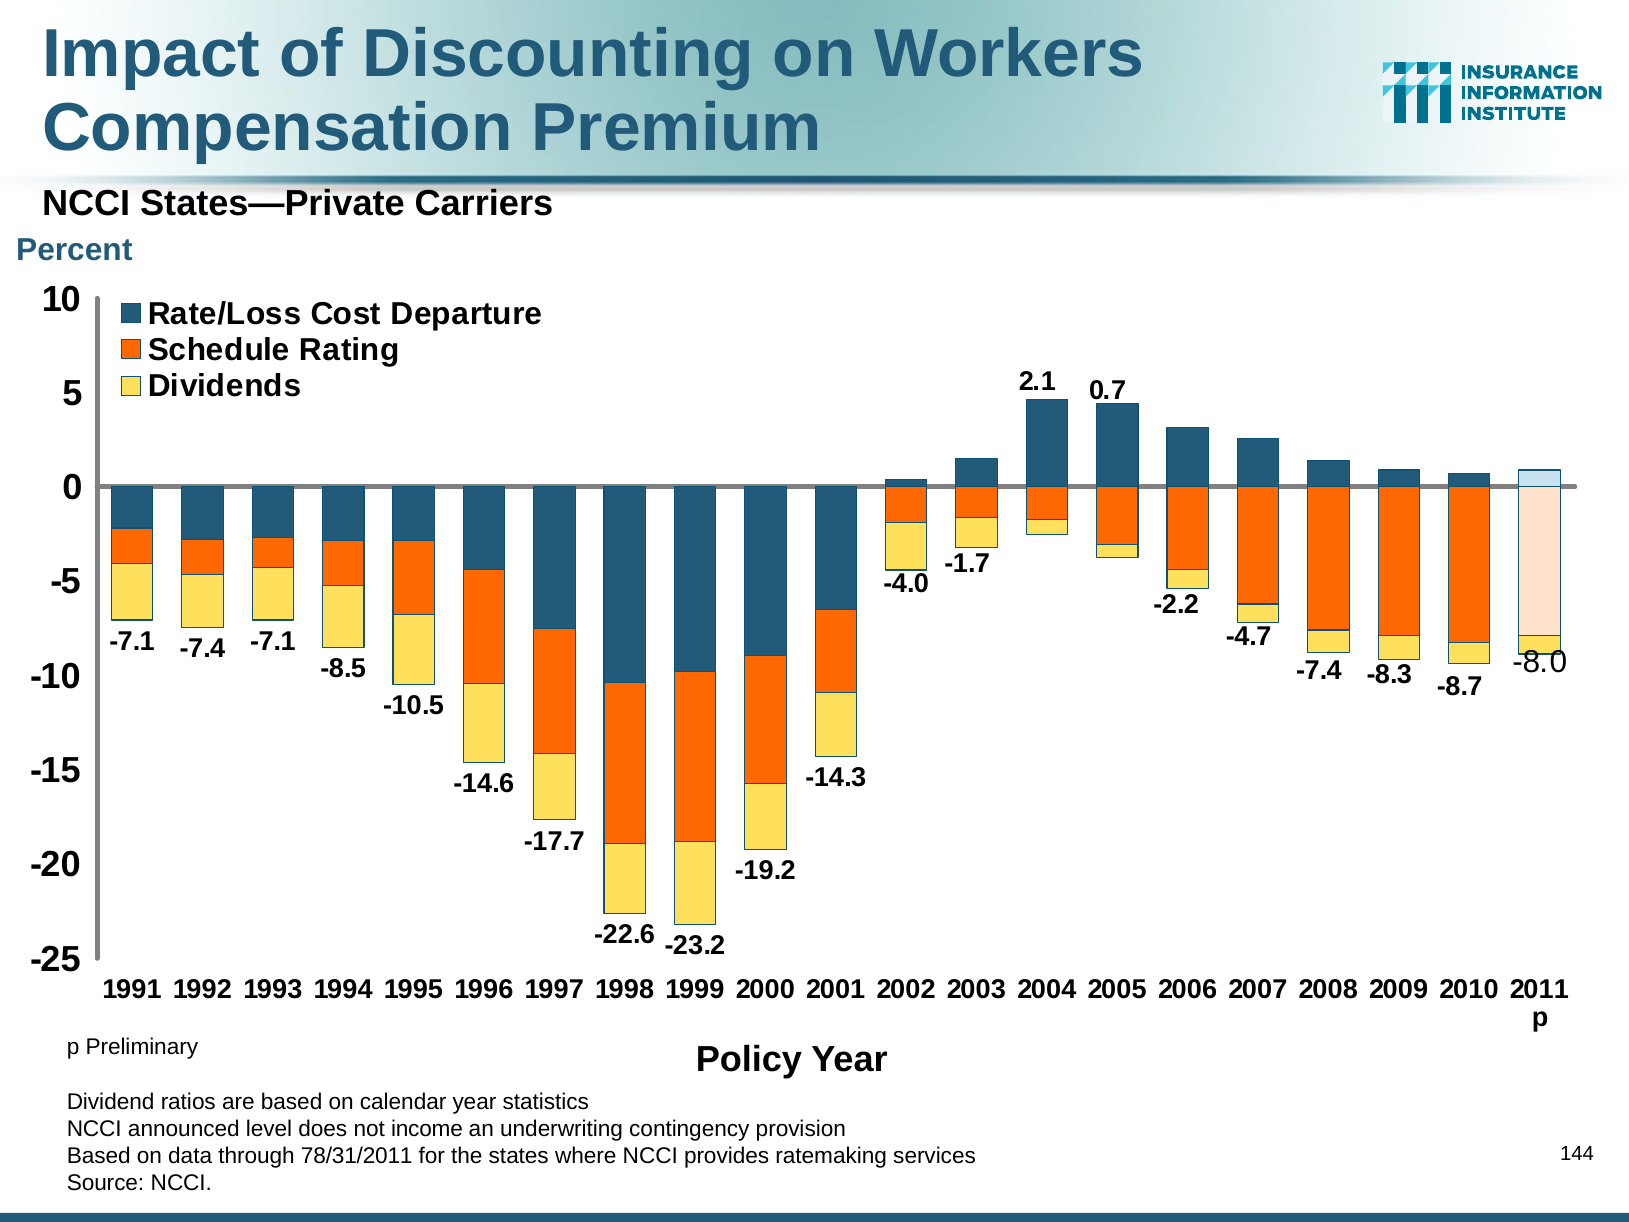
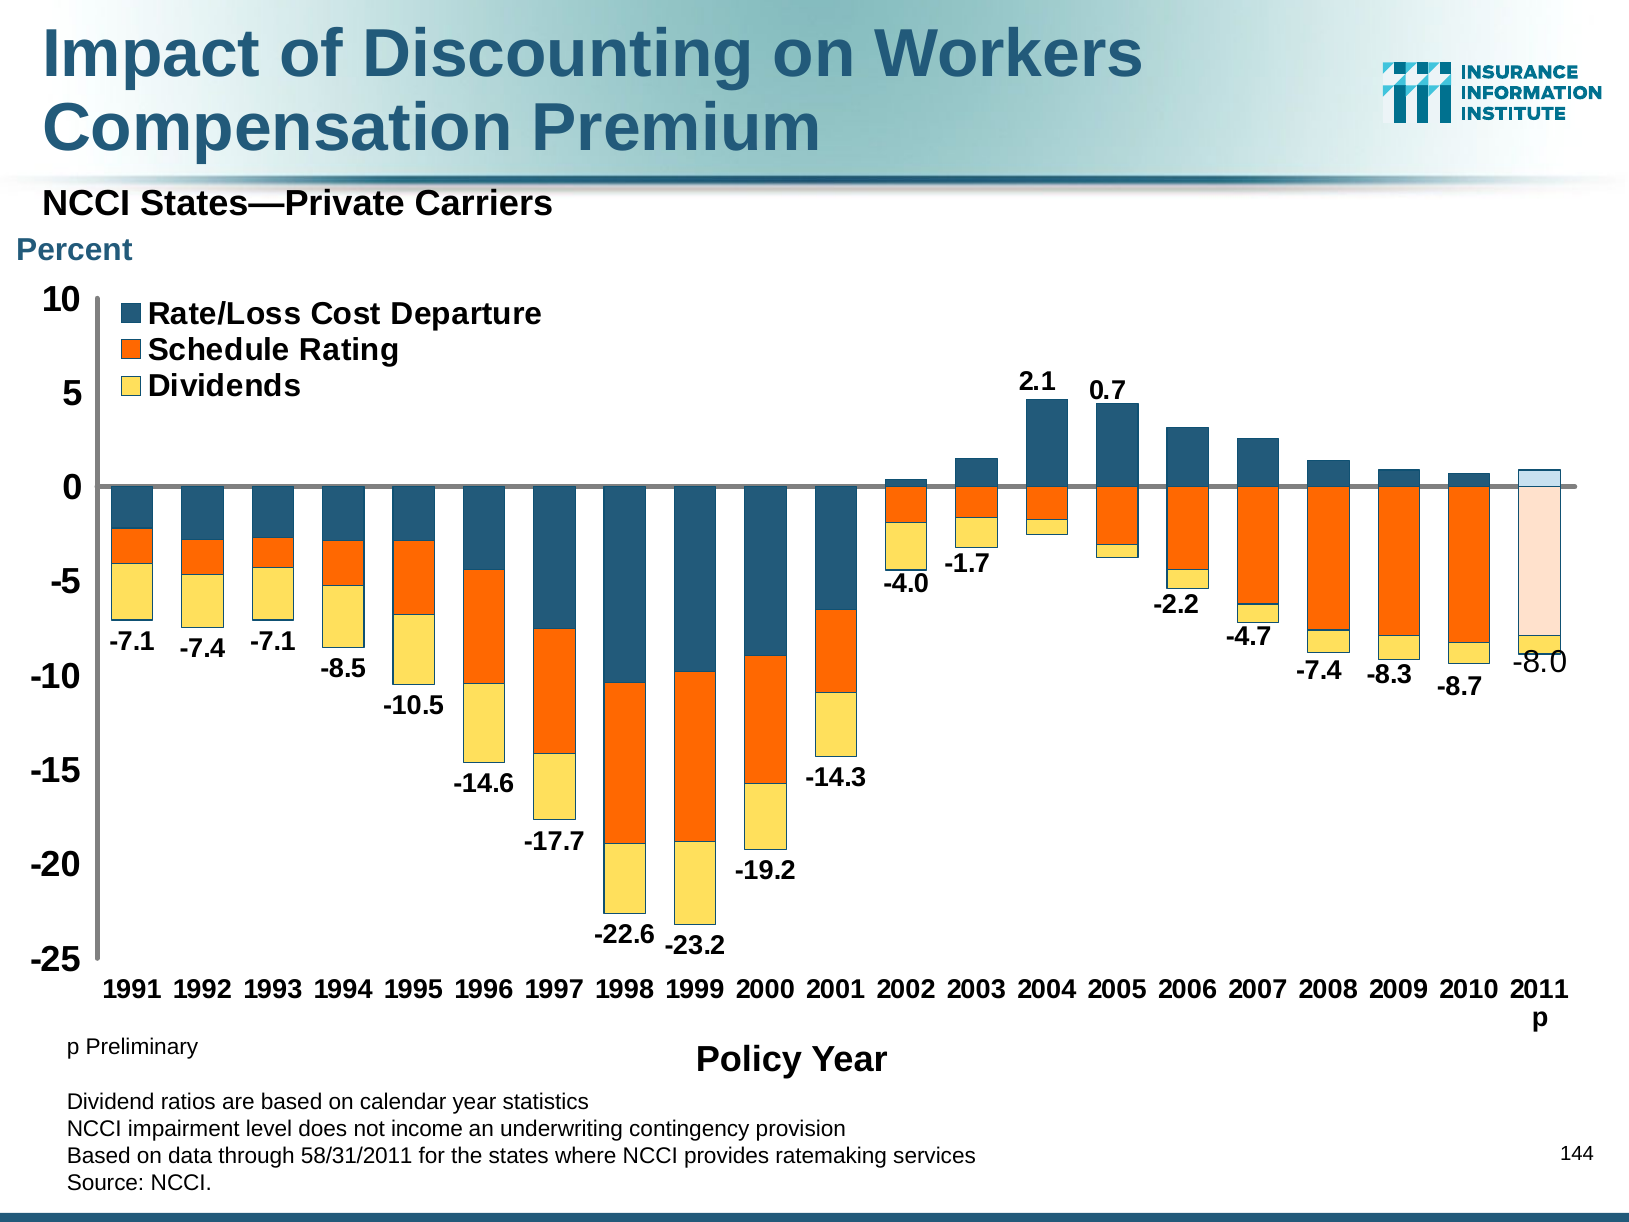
announced: announced -> impairment
78/31/2011: 78/31/2011 -> 58/31/2011
